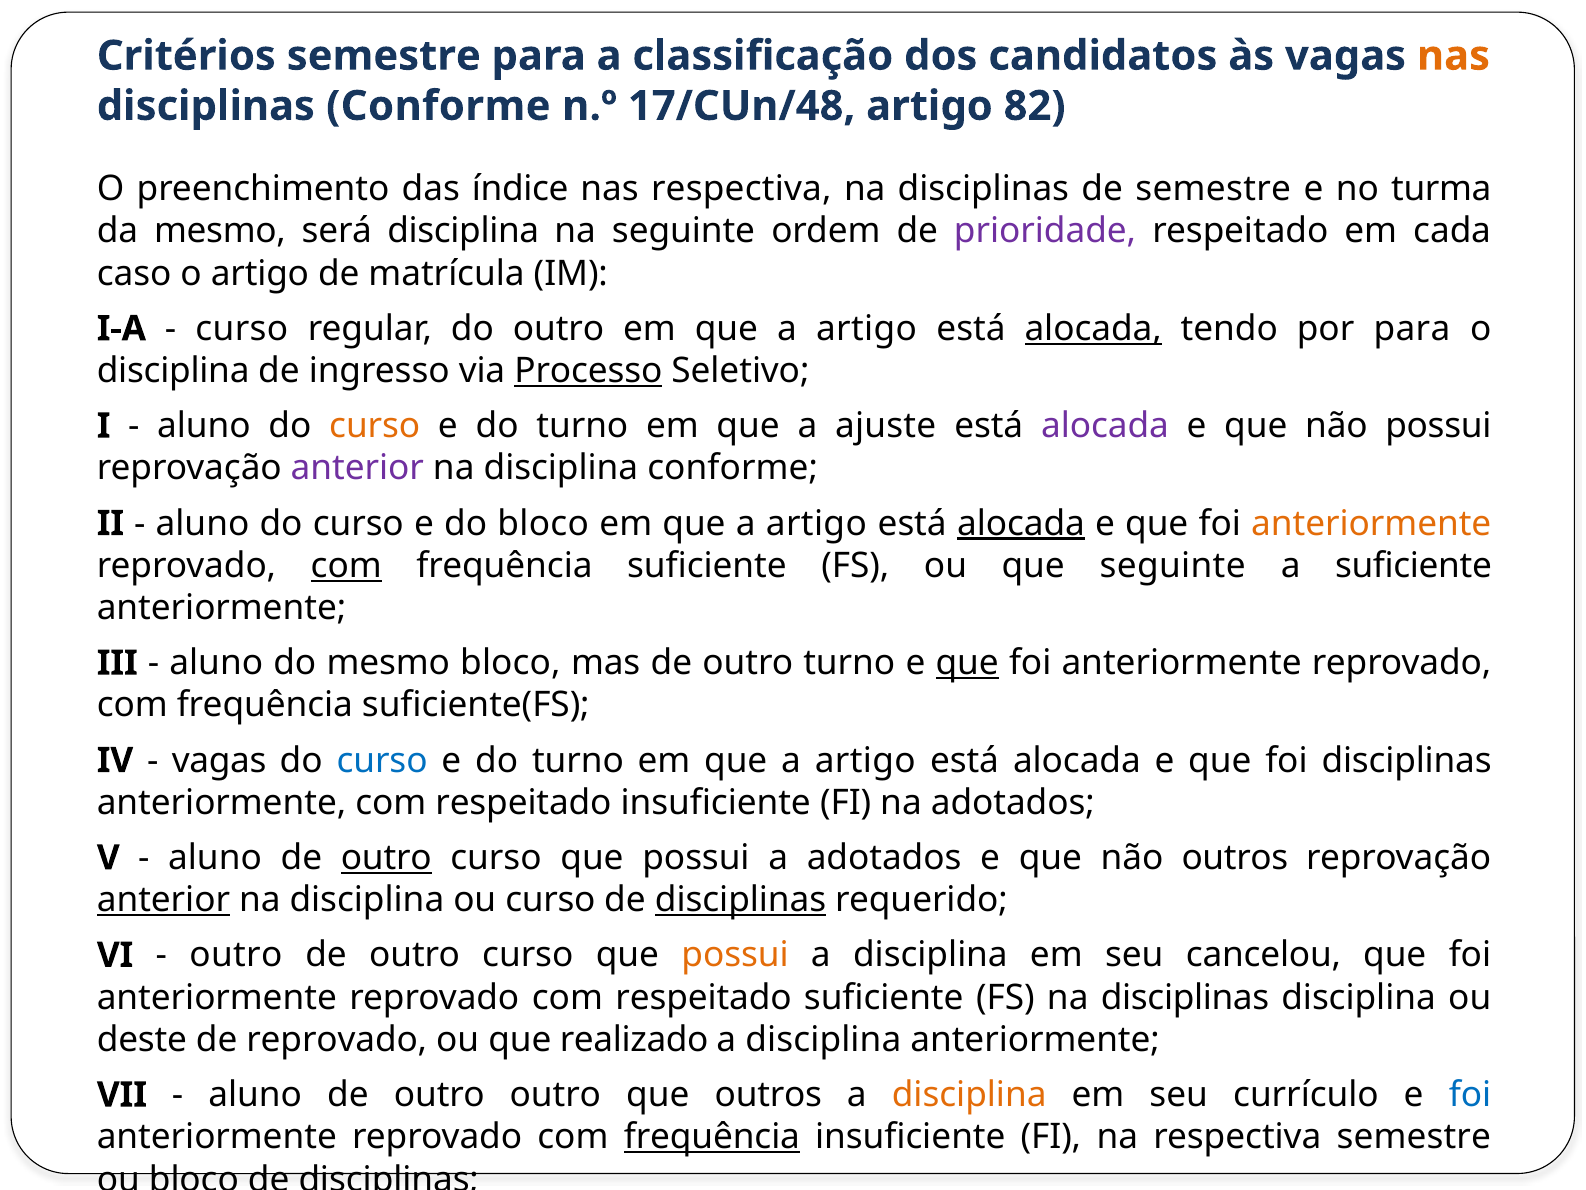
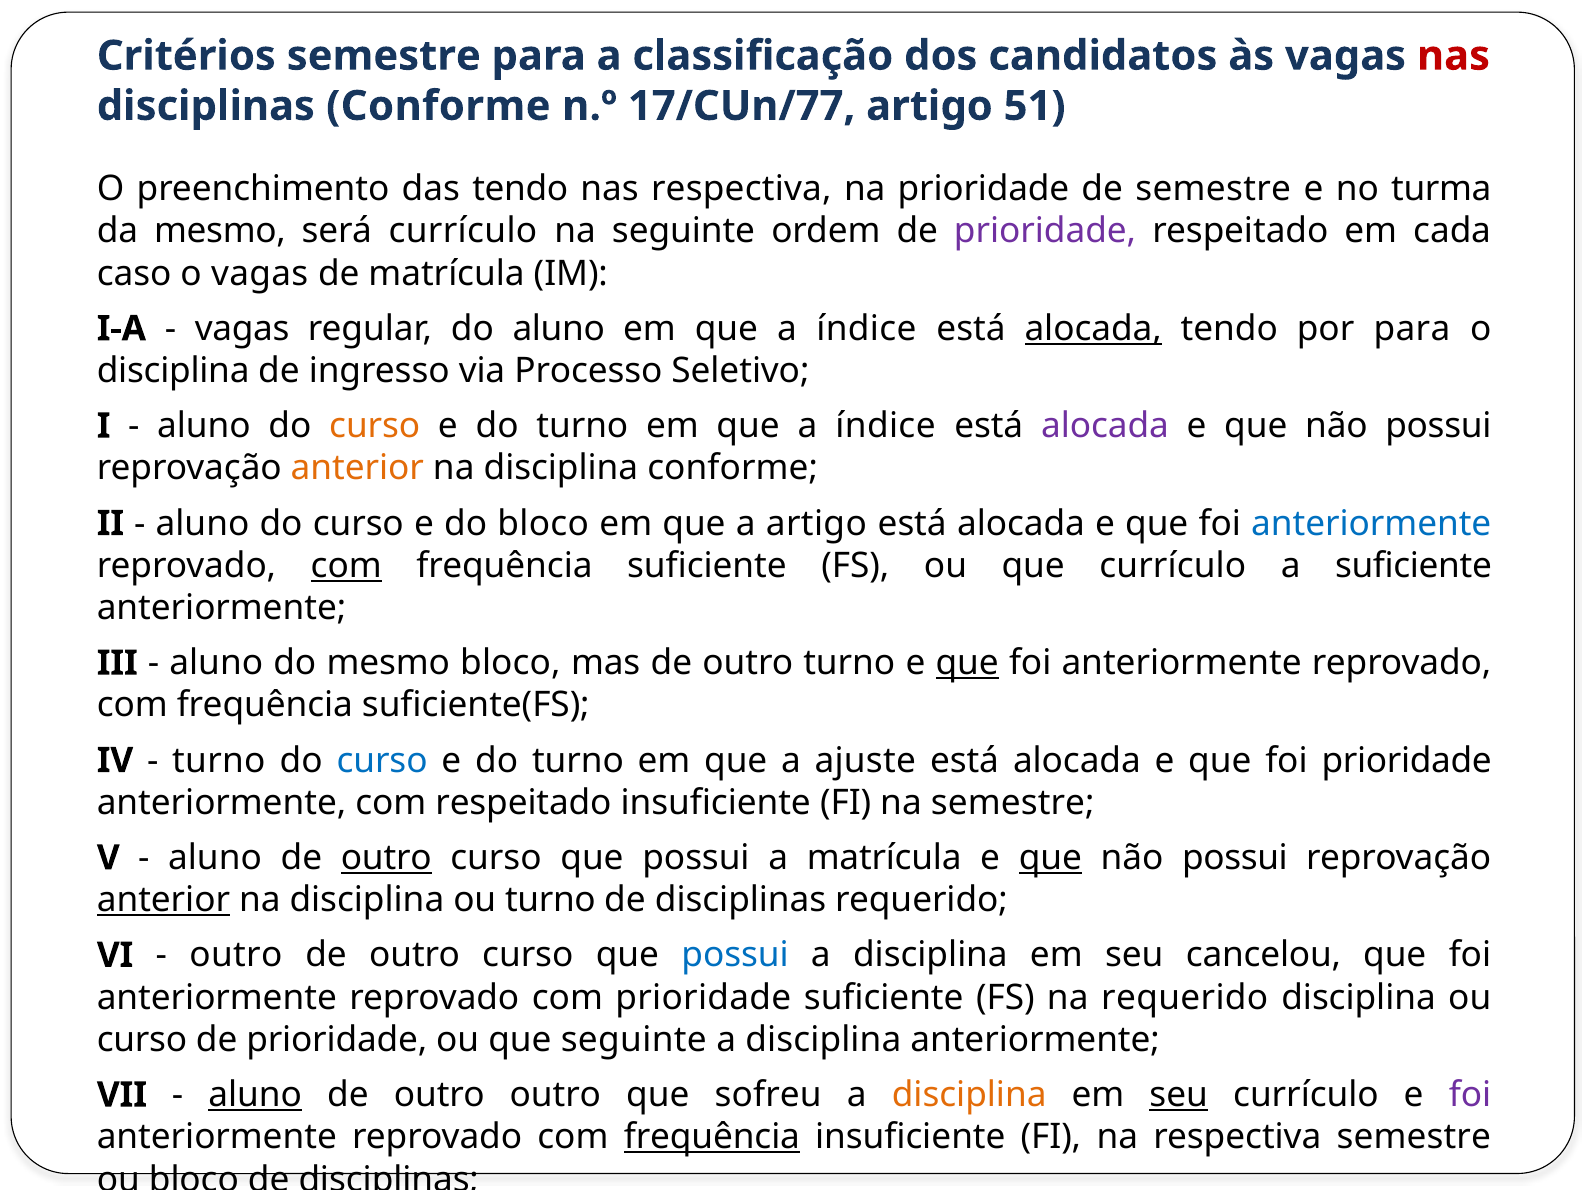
nas at (1454, 56) colour: orange -> red
17/CUn/48: 17/CUn/48 -> 17/CUn/77
82: 82 -> 51
das índice: índice -> tendo
disciplinas at (983, 189): disciplinas -> prioridade
será disciplina: disciplina -> currículo
o artigo: artigo -> vagas
curso at (242, 328): curso -> vagas
do outro: outro -> aluno
artigo at (866, 328): artigo -> índice
Processo underline: present -> none
ajuste at (886, 426): ajuste -> índice
anterior at (357, 468) colour: purple -> orange
alocada at (1021, 523) underline: present -> none
anteriormente at (1371, 523) colour: orange -> blue
que seguinte: seguinte -> currículo
vagas at (219, 760): vagas -> turno
artigo at (865, 760): artigo -> ajuste
foi disciplinas: disciplinas -> prioridade
na adotados: adotados -> semestre
a adotados: adotados -> matrícula
que at (1050, 857) underline: none -> present
outros at (1235, 857): outros -> possui
ou curso: curso -> turno
disciplinas at (741, 900) underline: present -> none
possui at (735, 955) colour: orange -> blue
reprovado com respeitado: respeitado -> prioridade
FS na disciplinas: disciplinas -> requerido
deste at (142, 1039): deste -> curso
reprovado at (337, 1039): reprovado -> prioridade
que realizado: realizado -> seguinte
aluno at (255, 1094) underline: none -> present
que outros: outros -> sofreu
seu at (1179, 1094) underline: none -> present
foi at (1470, 1094) colour: blue -> purple
